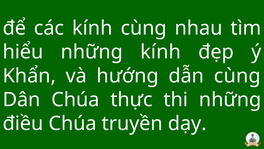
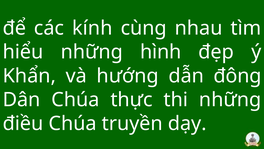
những kính: kính -> hình
dẫn cùng: cùng -> đông
